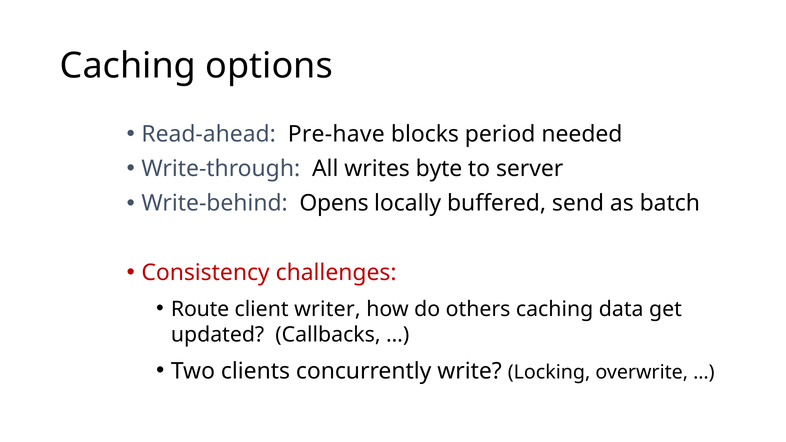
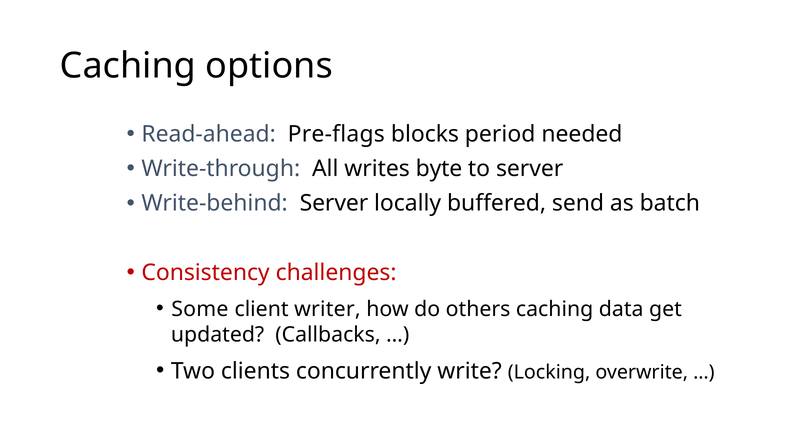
Pre-have: Pre-have -> Pre-flags
Write-behind Opens: Opens -> Server
Route: Route -> Some
